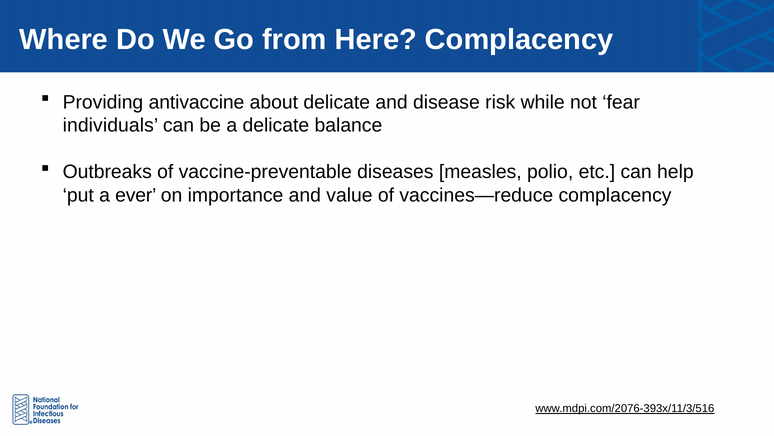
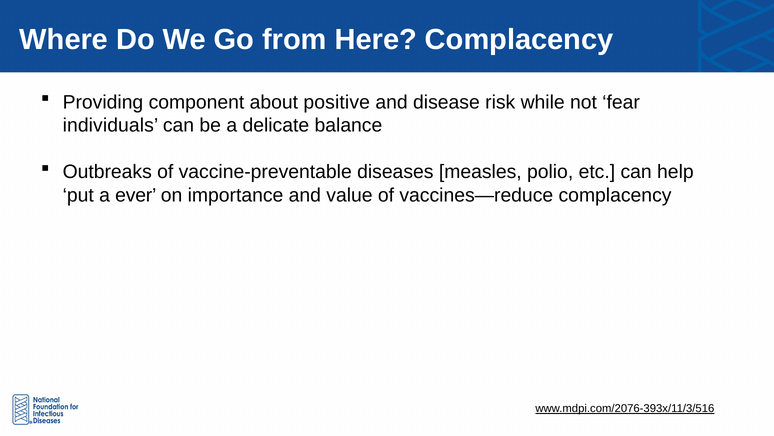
antivaccine: antivaccine -> component
about delicate: delicate -> positive
